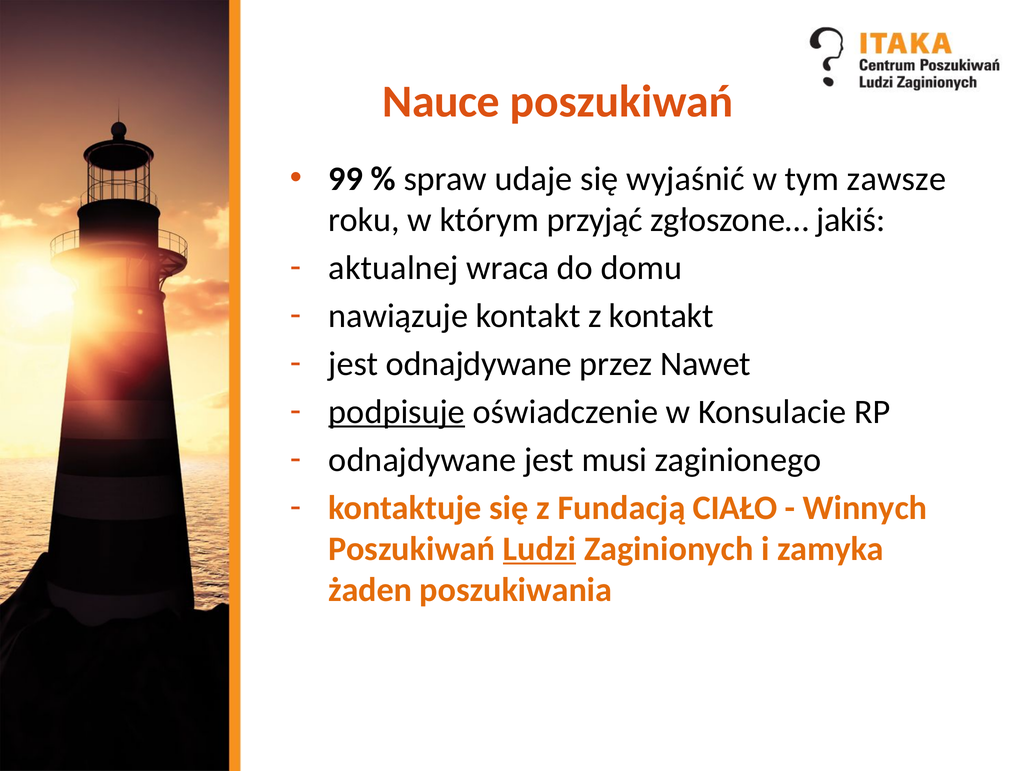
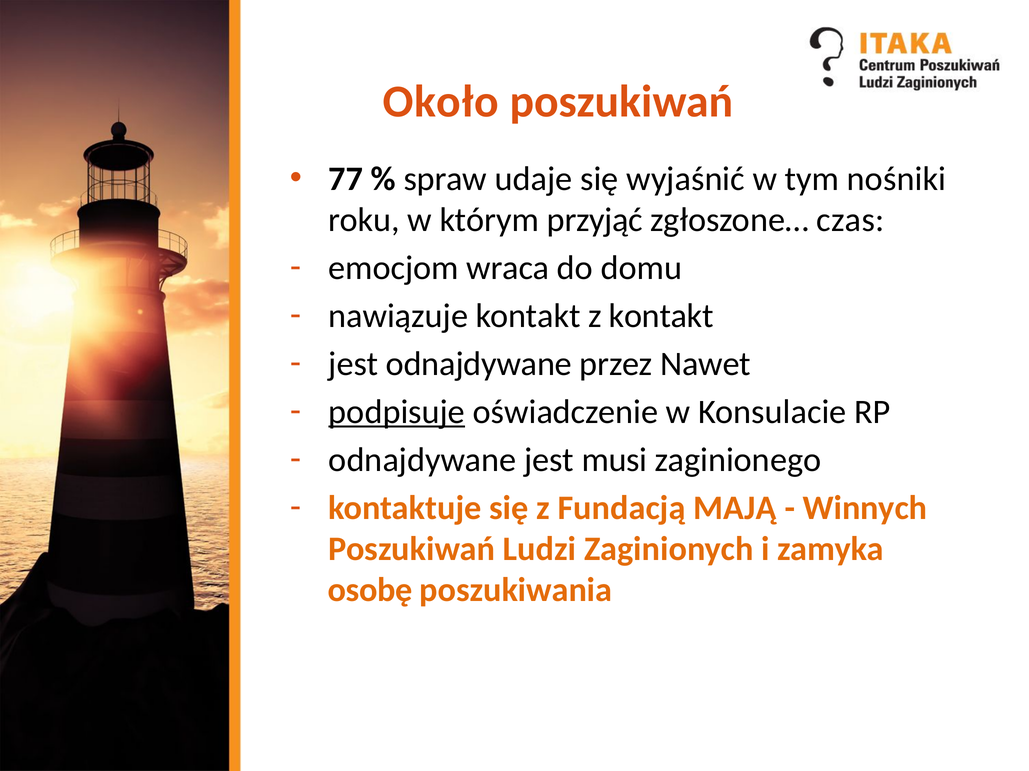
Nauce: Nauce -> Około
99: 99 -> 77
zawsze: zawsze -> nośniki
jakiś: jakiś -> czas
aktualnej: aktualnej -> emocjom
CIAŁO: CIAŁO -> MAJĄ
Ludzi underline: present -> none
żaden: żaden -> osobę
